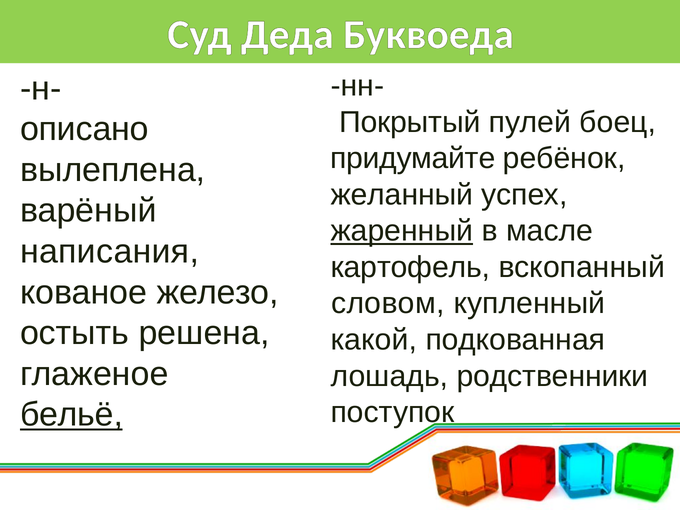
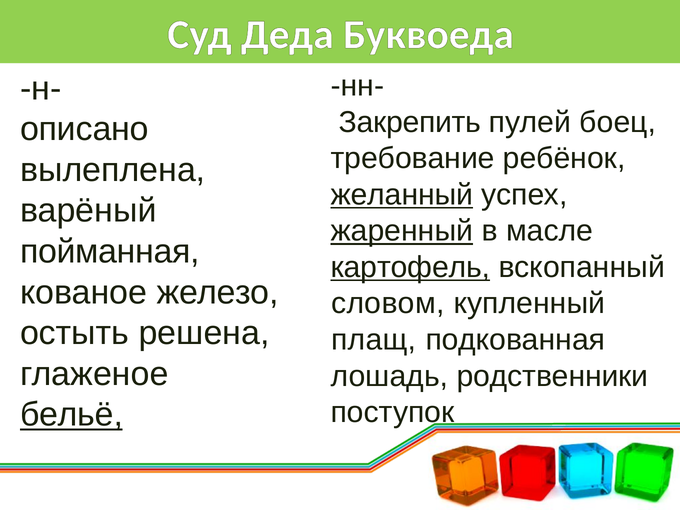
Покрытый: Покрытый -> Закрепить
придумайте: придумайте -> требование
желанный underline: none -> present
написания: написания -> пойманная
картофель underline: none -> present
какой: какой -> плащ
